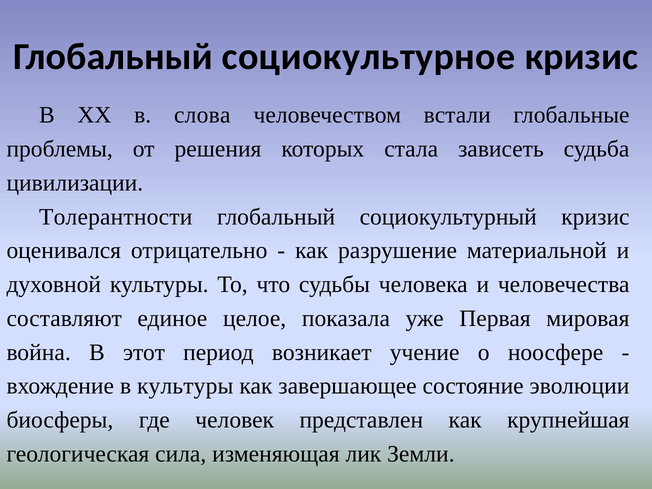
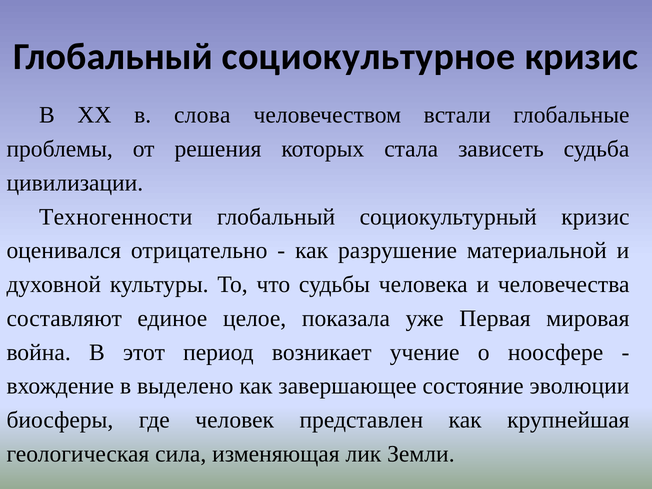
Толерантности: Толерантности -> Техногенности
в культуры: культуры -> выделено
